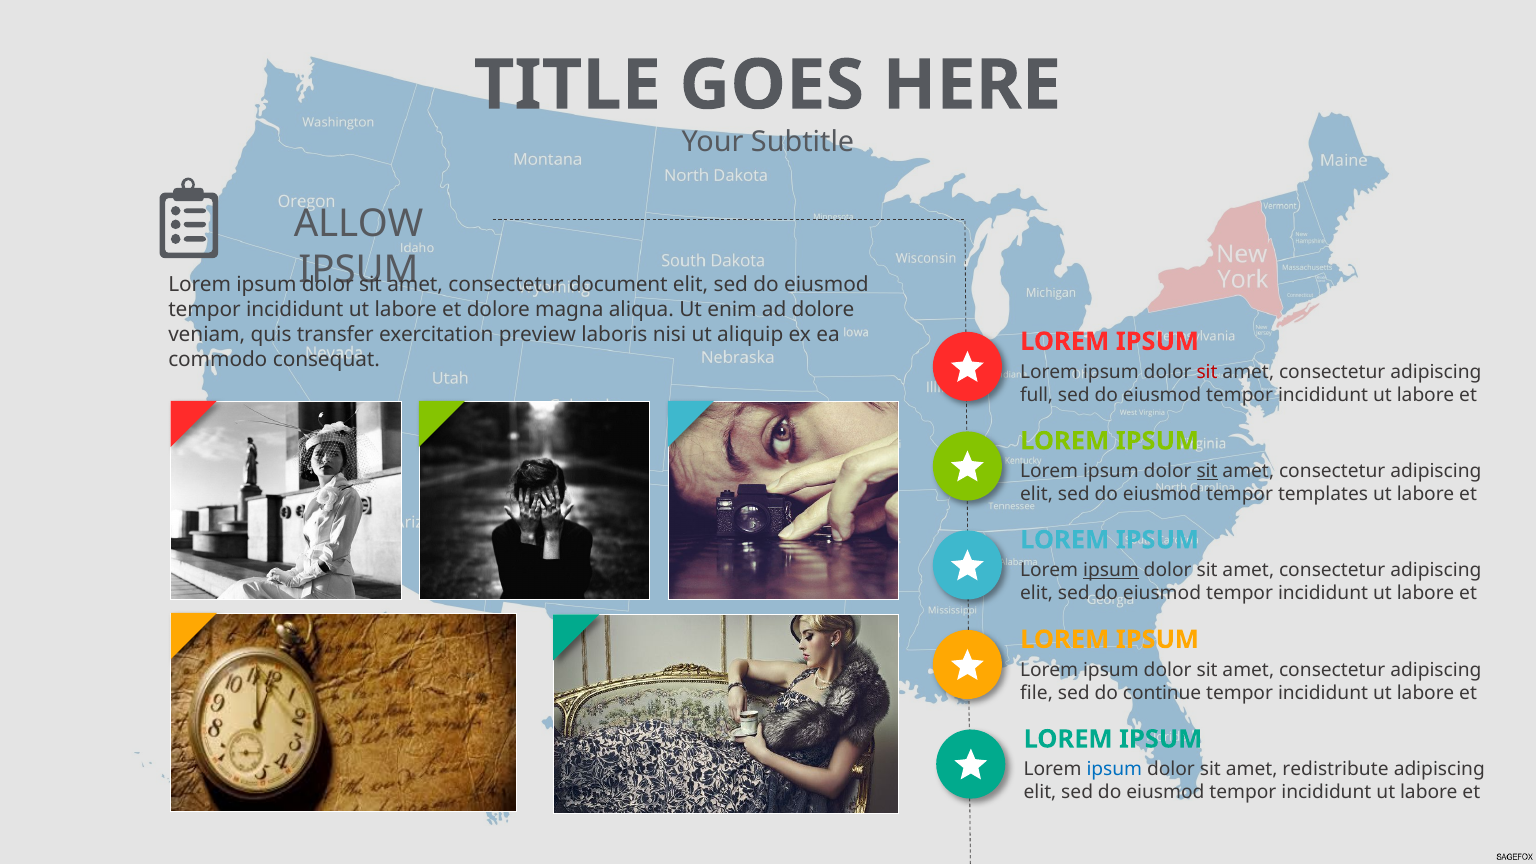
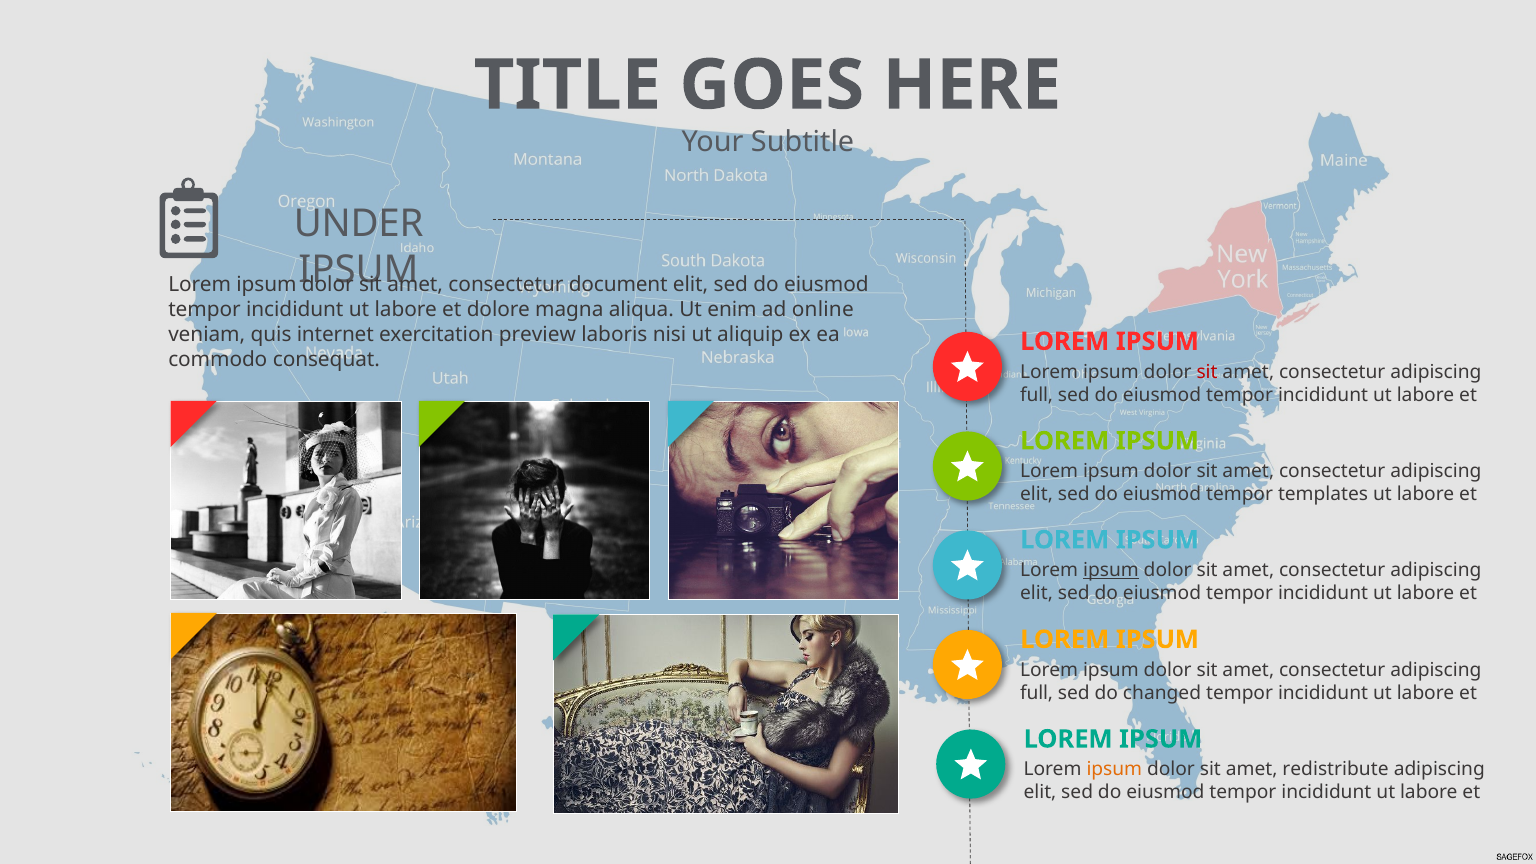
ALLOW: ALLOW -> UNDER
ad dolore: dolore -> online
transfer: transfer -> internet
sit at (1207, 471) underline: present -> none
file at (1037, 693): file -> full
continue: continue -> changed
ipsum at (1114, 769) colour: blue -> orange
